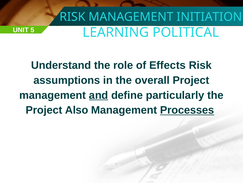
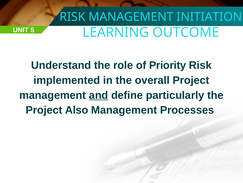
POLITICAL: POLITICAL -> OUTCOME
Effects: Effects -> Priority
assumptions: assumptions -> implemented
Processes underline: present -> none
